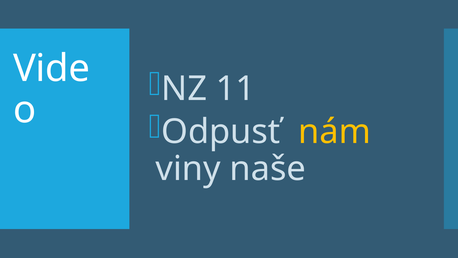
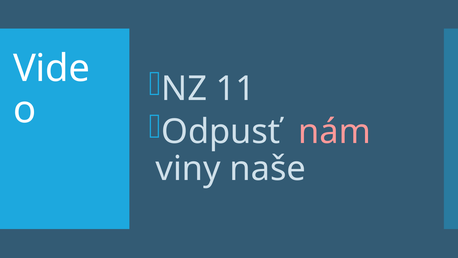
nám colour: yellow -> pink
